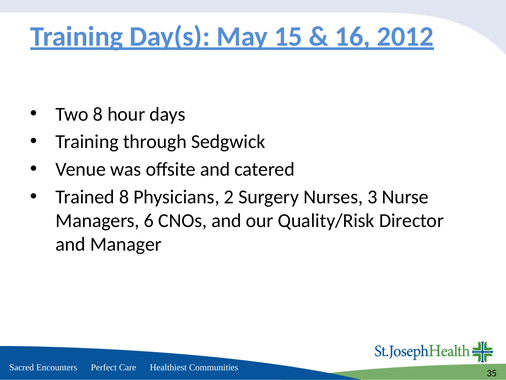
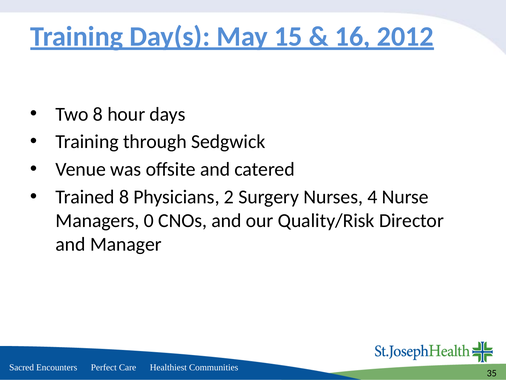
3: 3 -> 4
6: 6 -> 0
